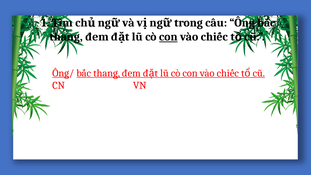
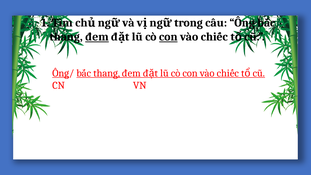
đem at (97, 37) underline: none -> present
